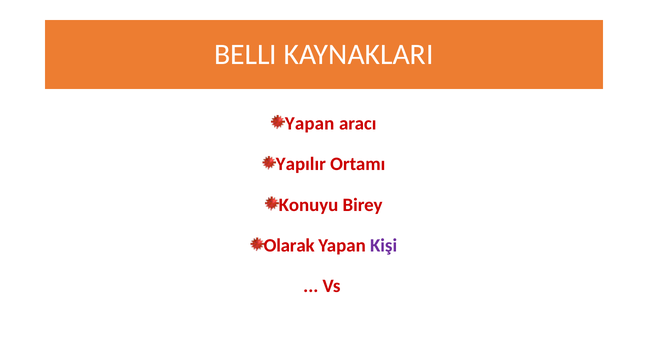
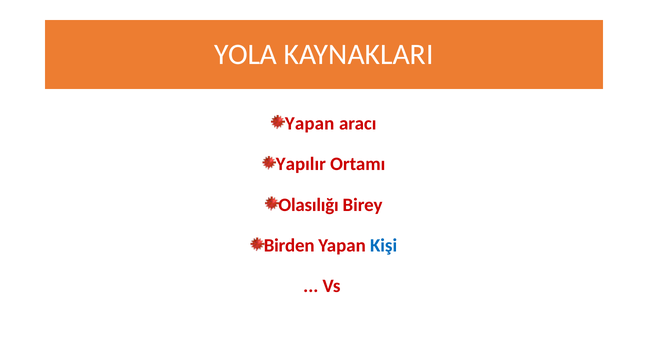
BELLI: BELLI -> YOLA
Konuyu: Konuyu -> Olasılığı
Olarak: Olarak -> Birden
Kişi colour: purple -> blue
